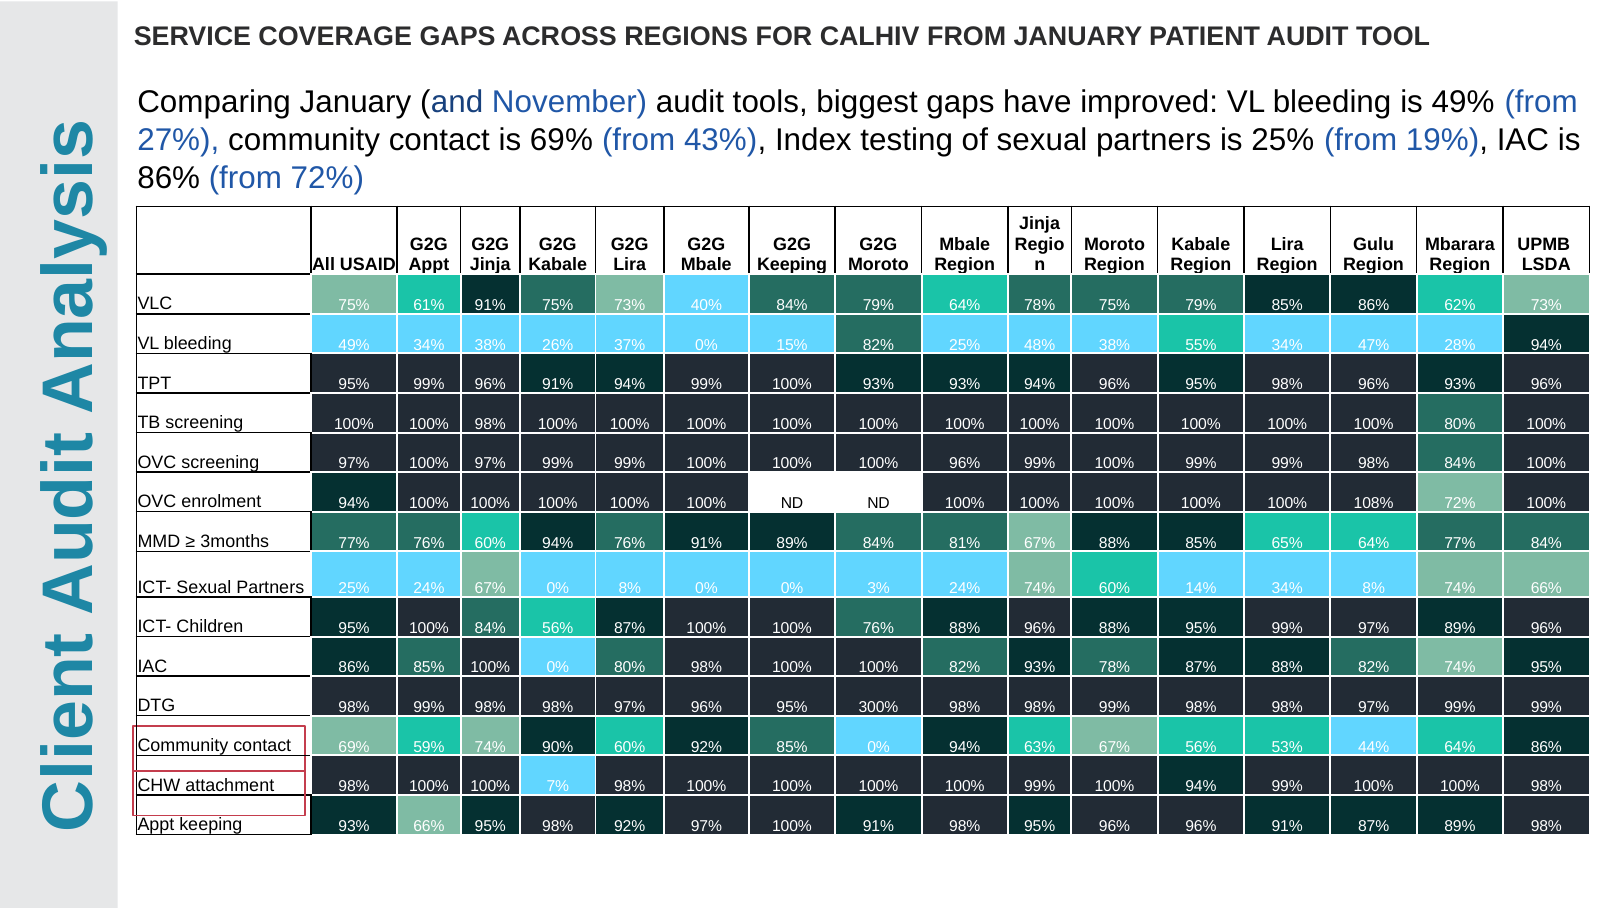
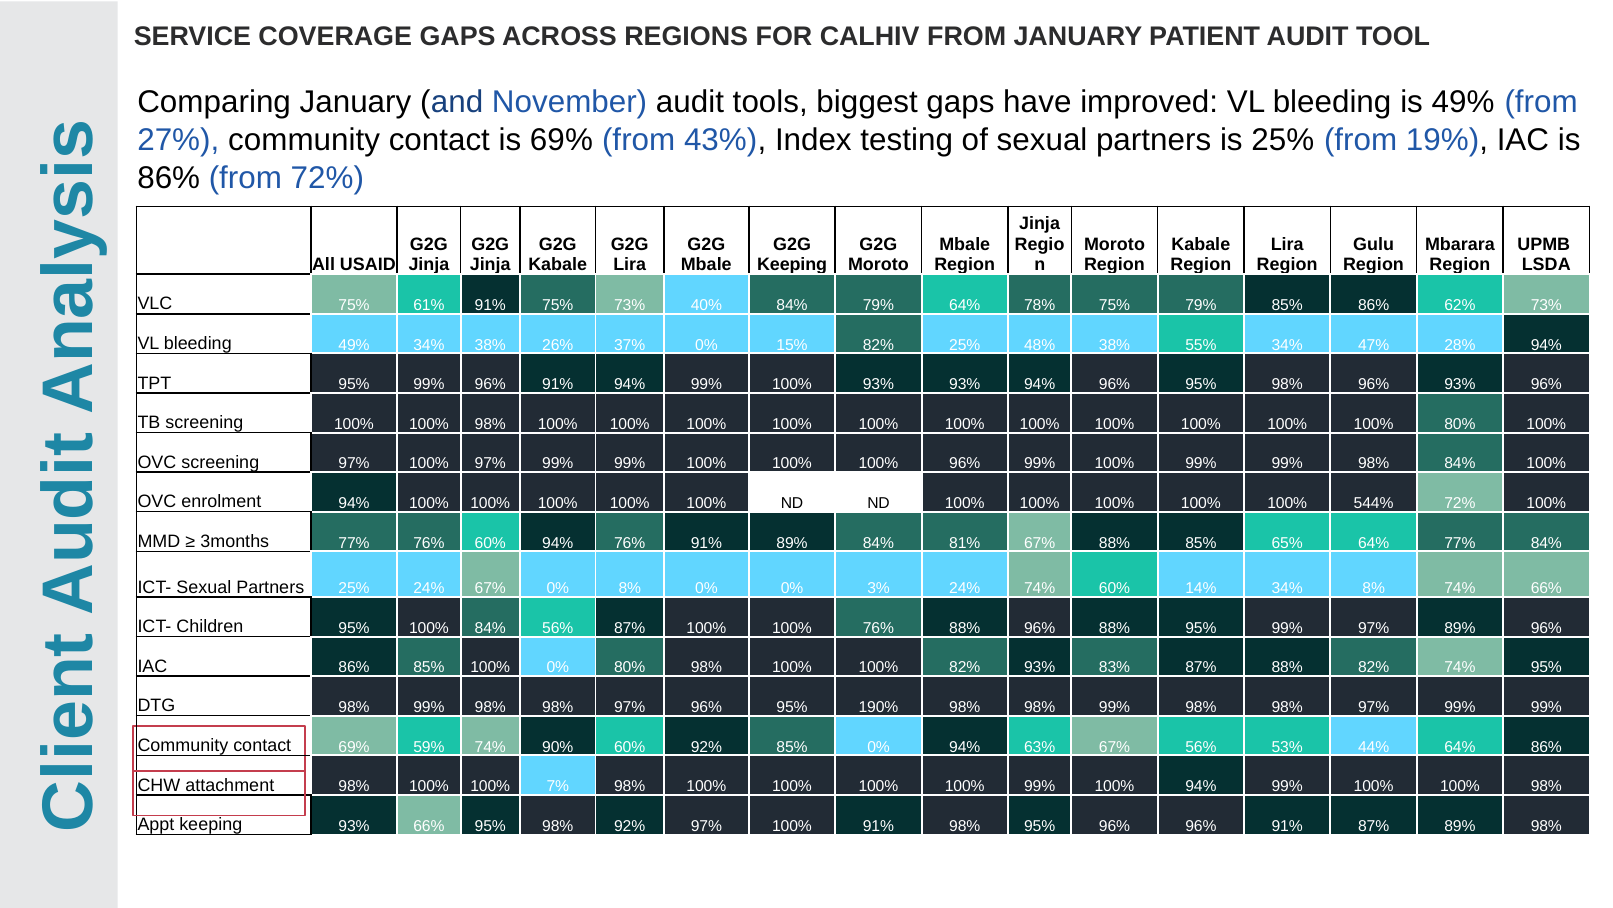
Appt at (429, 264): Appt -> Jinja
108%: 108% -> 544%
93% 78%: 78% -> 83%
300%: 300% -> 190%
